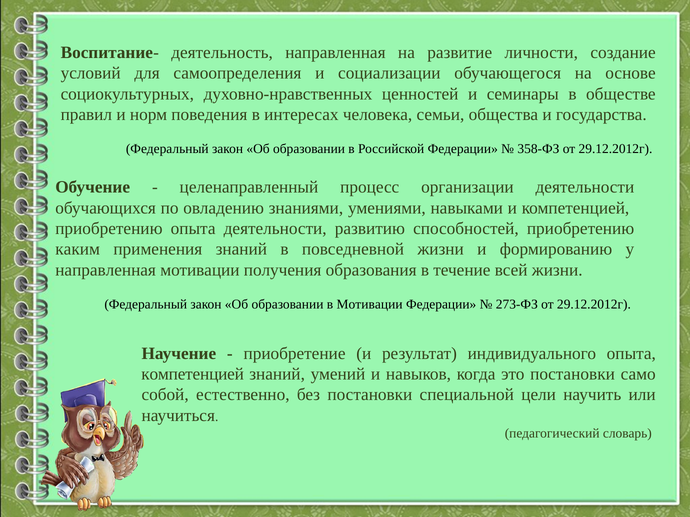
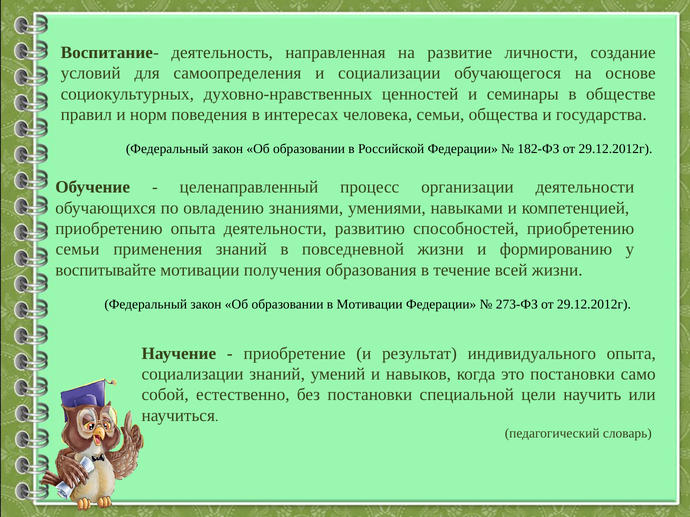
358-ФЗ: 358-ФЗ -> 182-ФЗ
каким at (78, 250): каким -> семьи
направленная at (106, 270): направленная -> воспитывайте
компетенцией at (193, 374): компетенцией -> социализации
